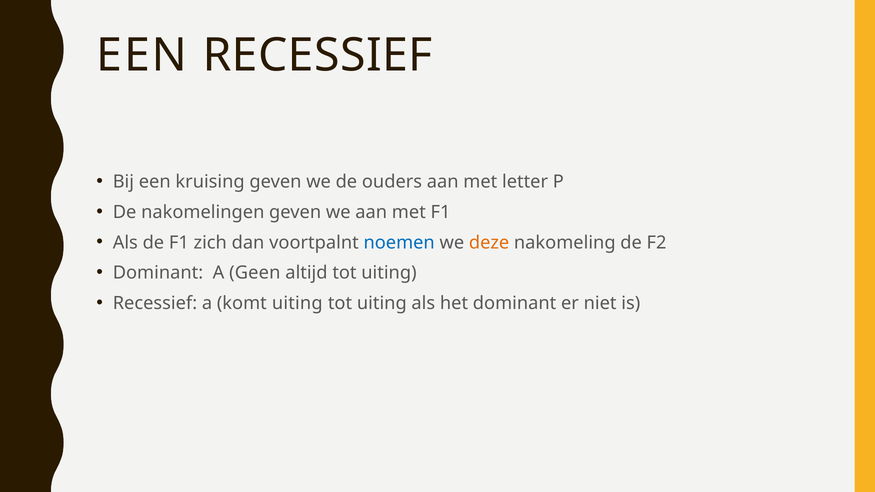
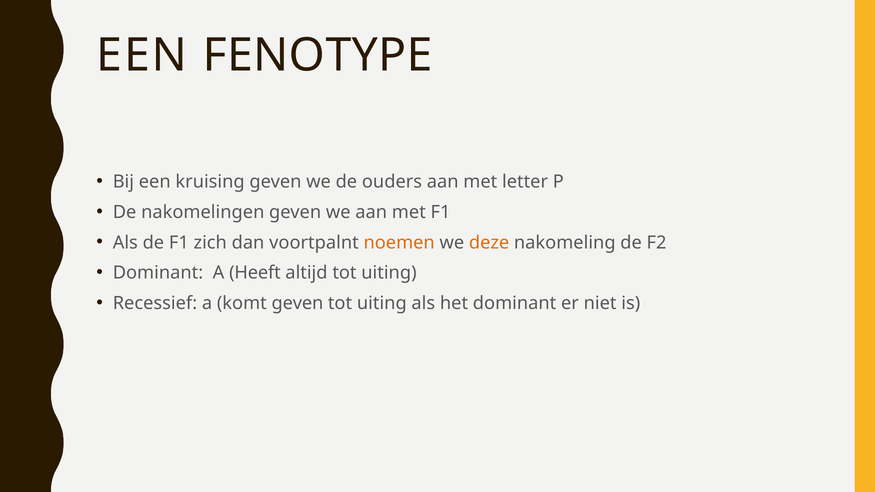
EEN RECESSIEF: RECESSIEF -> FENOTYPE
noemen colour: blue -> orange
Geen: Geen -> Heeft
komt uiting: uiting -> geven
